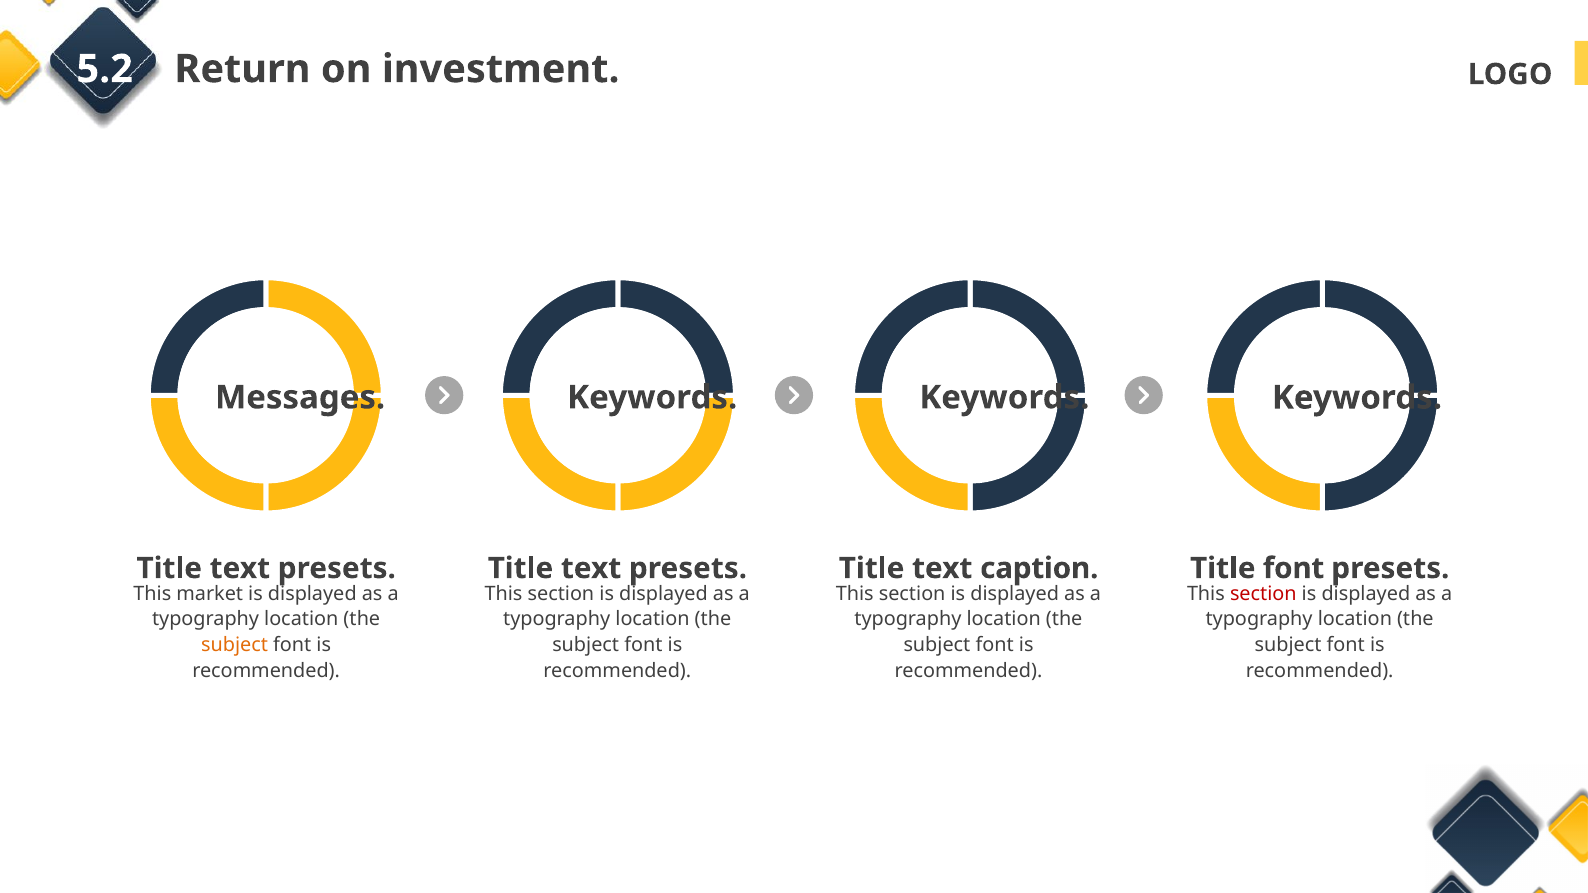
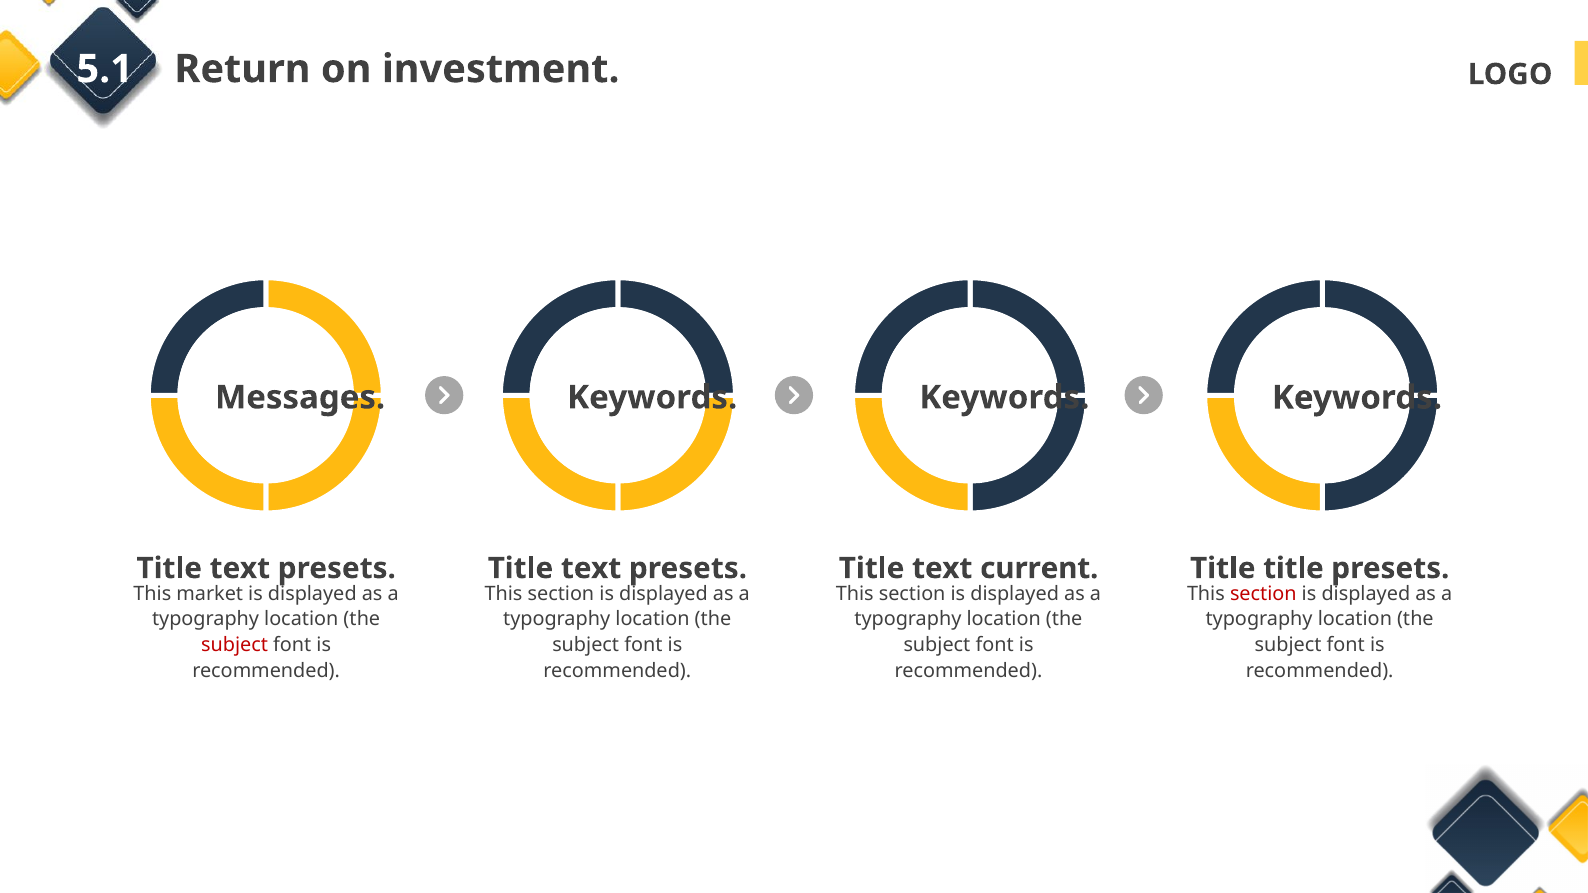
5.2: 5.2 -> 5.1
caption: caption -> current
Title font: font -> title
subject at (235, 645) colour: orange -> red
